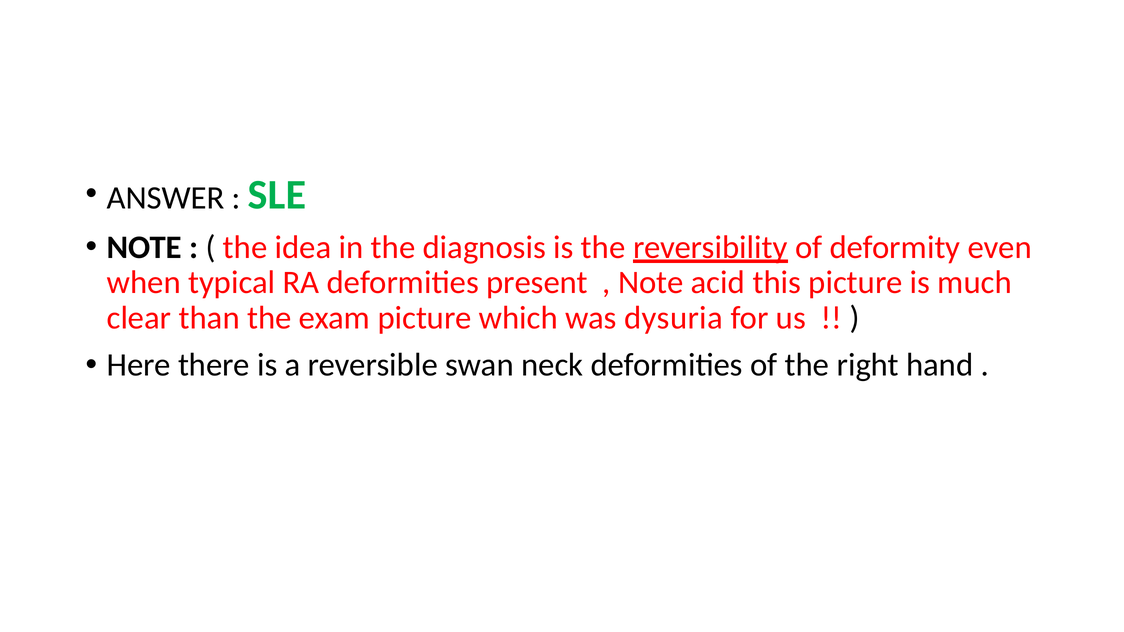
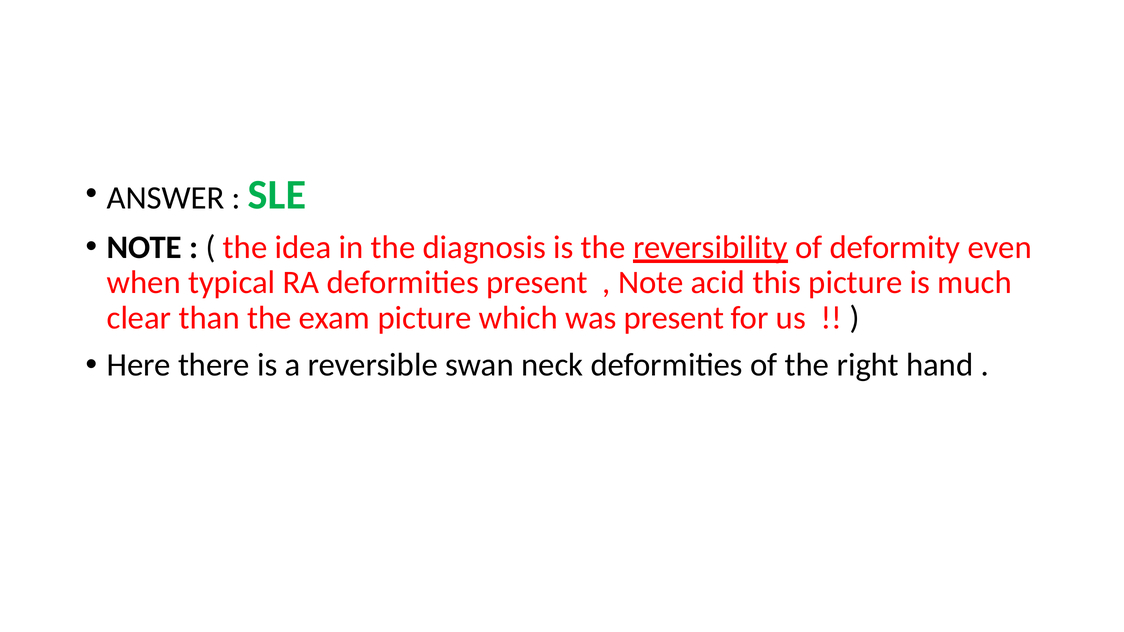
was dysuria: dysuria -> present
